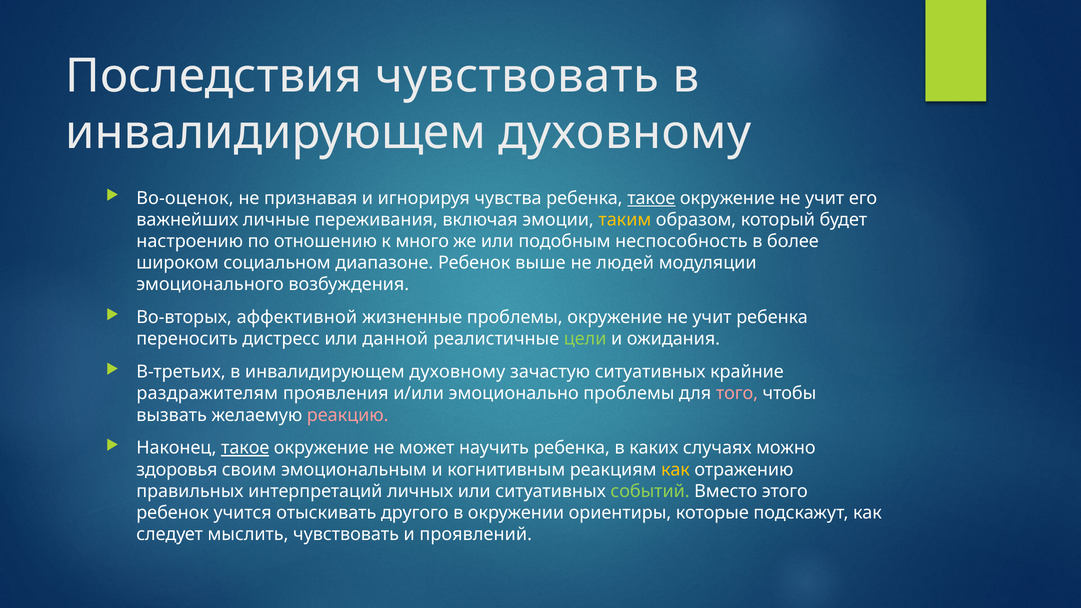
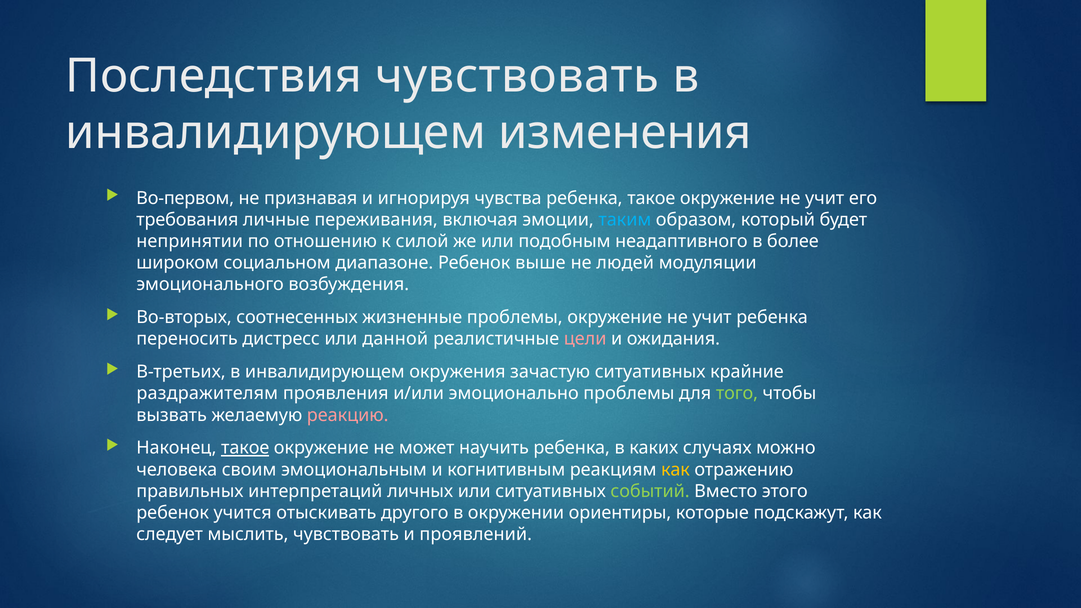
духовному at (625, 133): духовному -> изменения
Во-оценок: Во-оценок -> Во-первом
такое at (651, 198) underline: present -> none
важнейших: важнейших -> требования
таким colour: yellow -> light blue
настроению: настроению -> непринятии
много: много -> силой
неспособность: неспособность -> неадаптивного
аффективной: аффективной -> соотнесенных
цели colour: light green -> pink
В-третьих в инвалидирующем духовному: духовному -> окружения
того colour: pink -> light green
здоровья: здоровья -> человека
